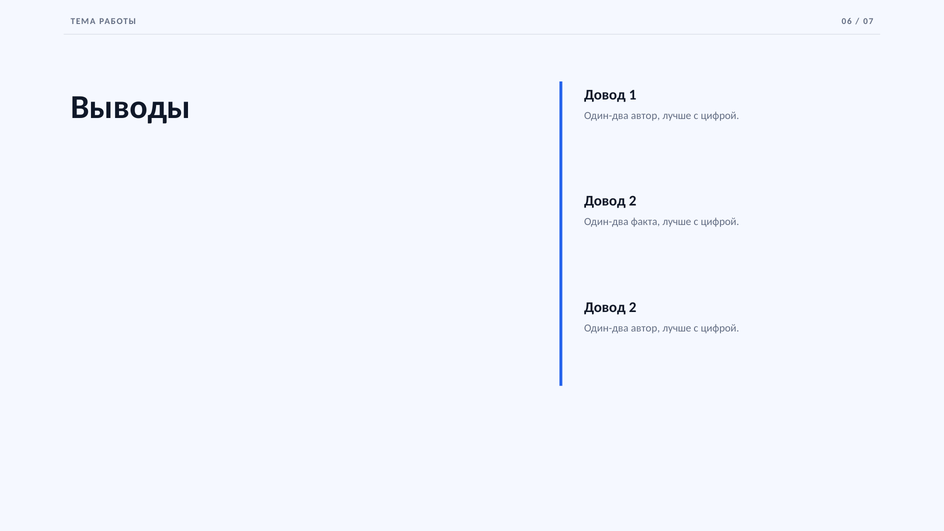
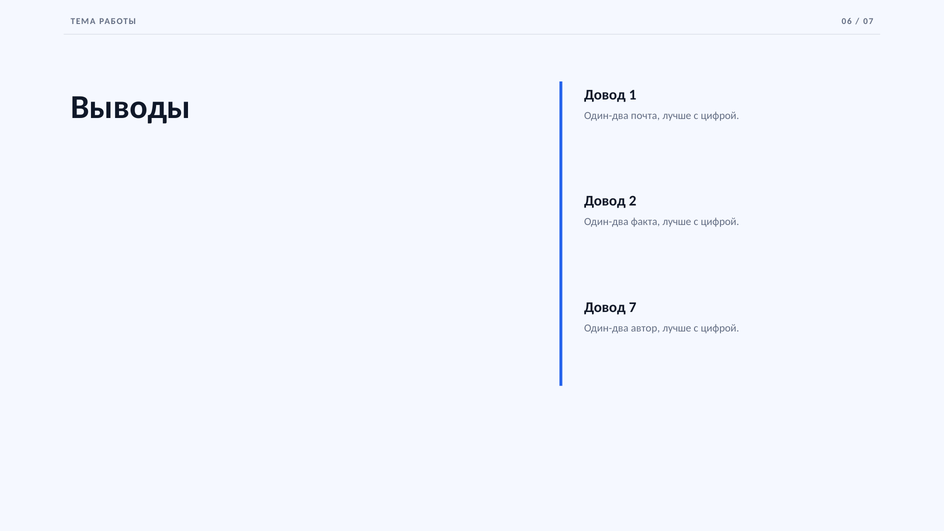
автор at (645, 116): автор -> почта
2 at (633, 307): 2 -> 7
